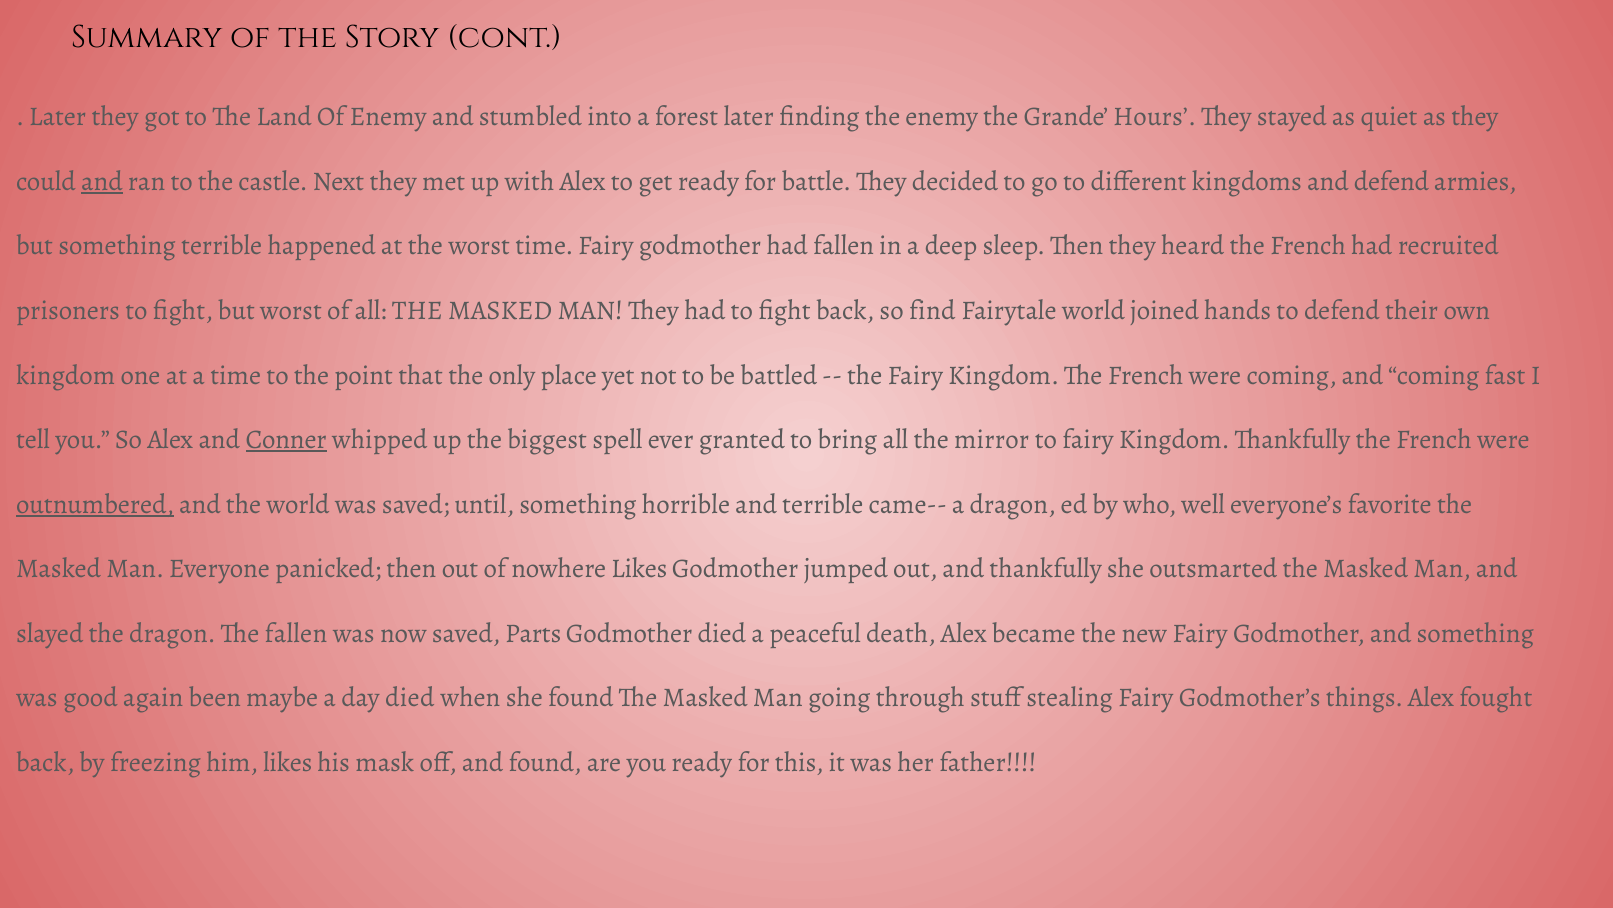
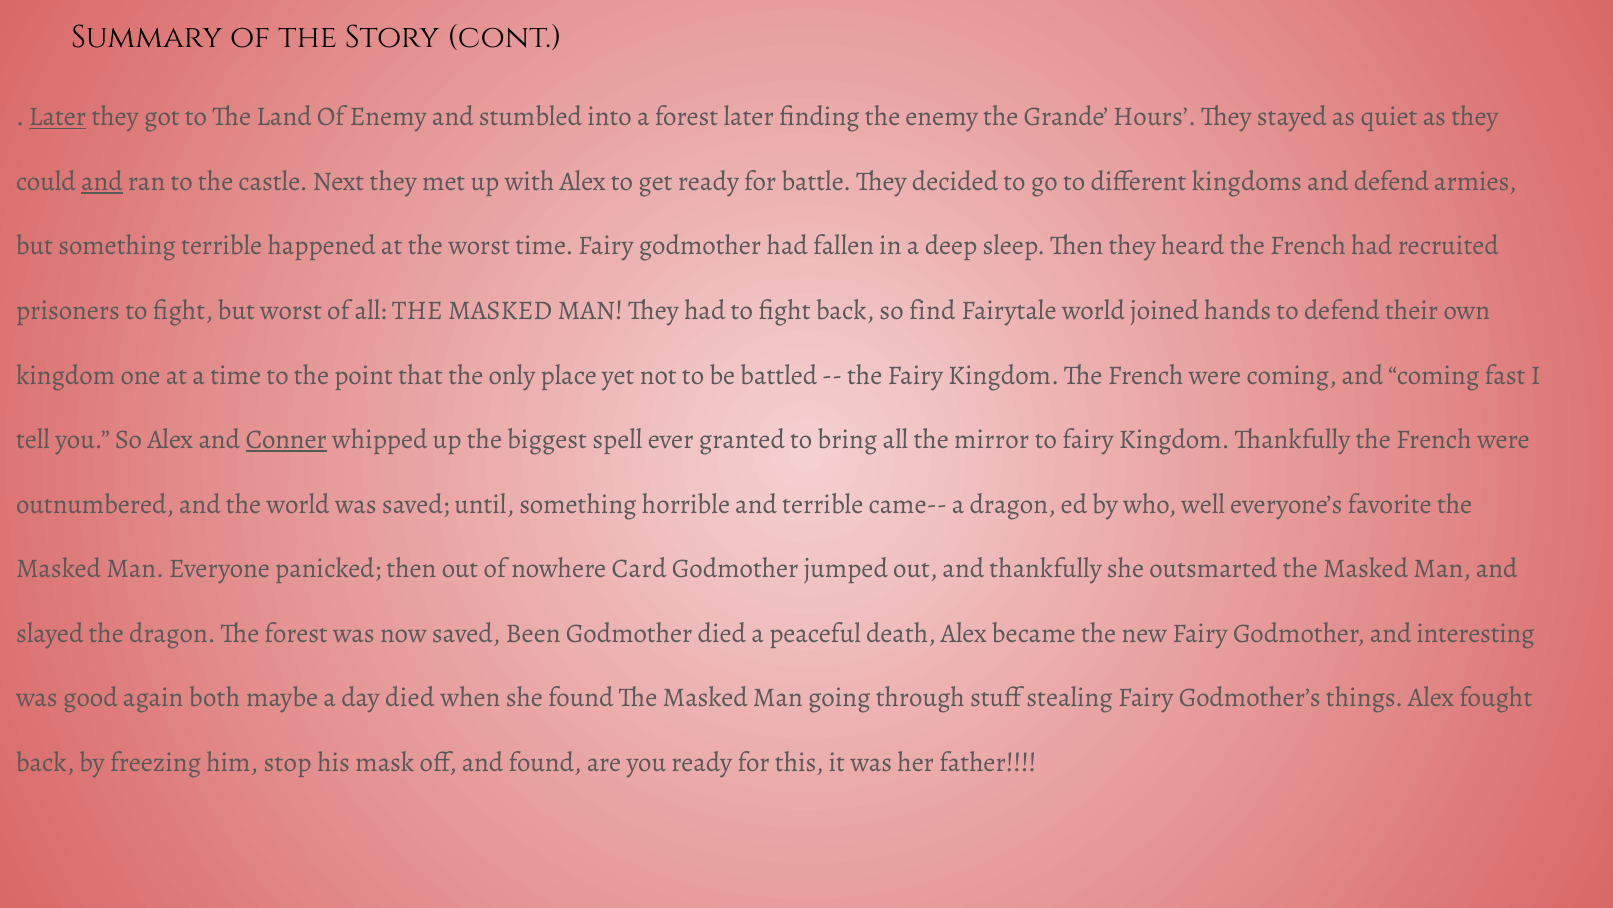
Later at (58, 117) underline: none -> present
outnumbered underline: present -> none
nowhere Likes: Likes -> Card
The fallen: fallen -> forest
Parts: Parts -> Been
and something: something -> interesting
been: been -> both
him likes: likes -> stop
